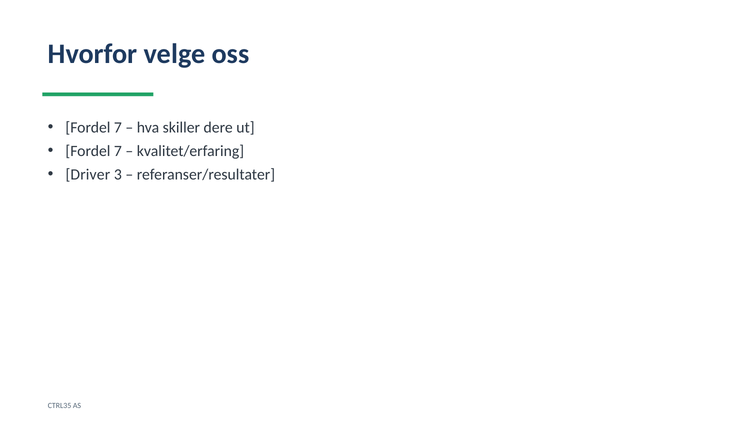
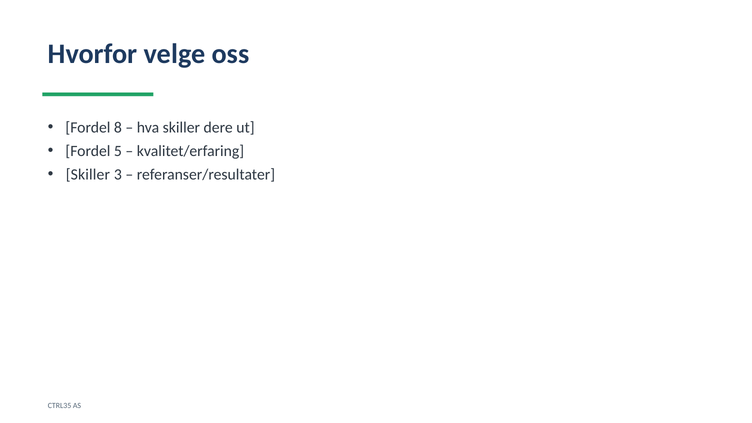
7 at (118, 127): 7 -> 8
7 at (118, 151): 7 -> 5
Driver at (88, 174): Driver -> Skiller
